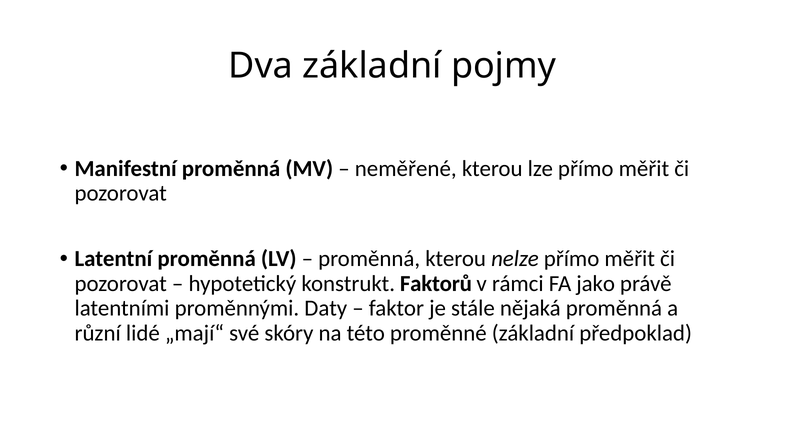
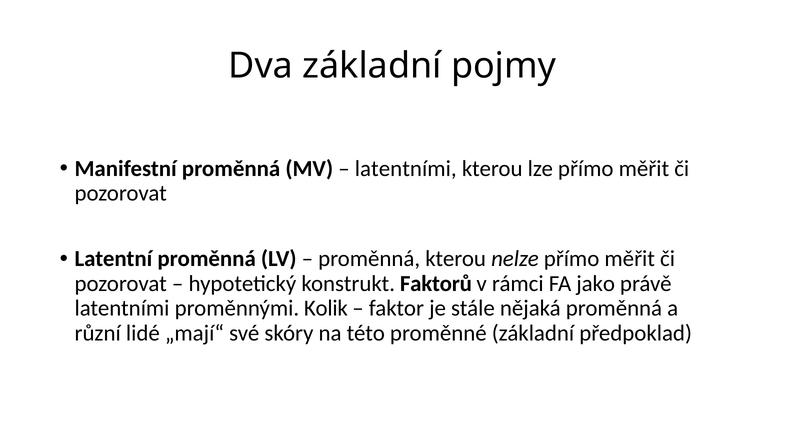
neměřené at (406, 168): neměřené -> latentními
Daty: Daty -> Kolik
